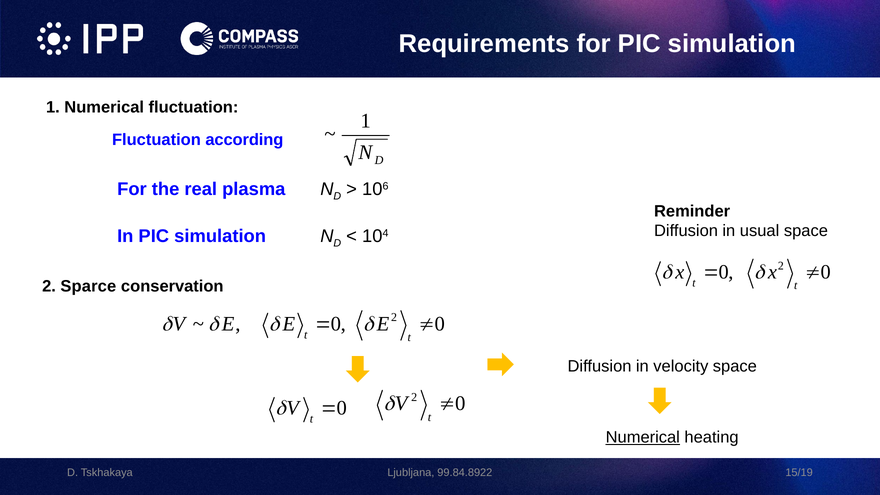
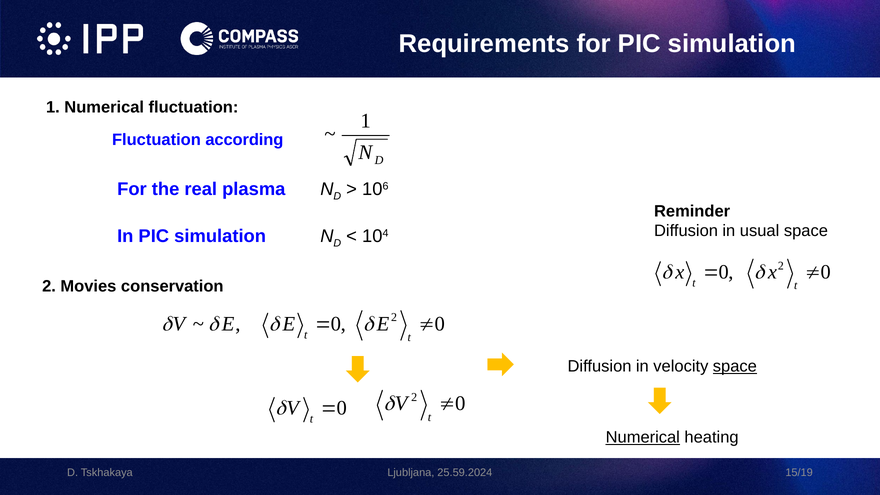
Sparce: Sparce -> Movies
space at (735, 367) underline: none -> present
99.84.8922: 99.84.8922 -> 25.59.2024
